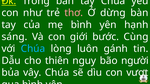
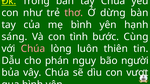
giới: giới -> tình
Chúa at (33, 49) colour: light blue -> pink
gánh: gánh -> thiên
thiên: thiên -> phán
